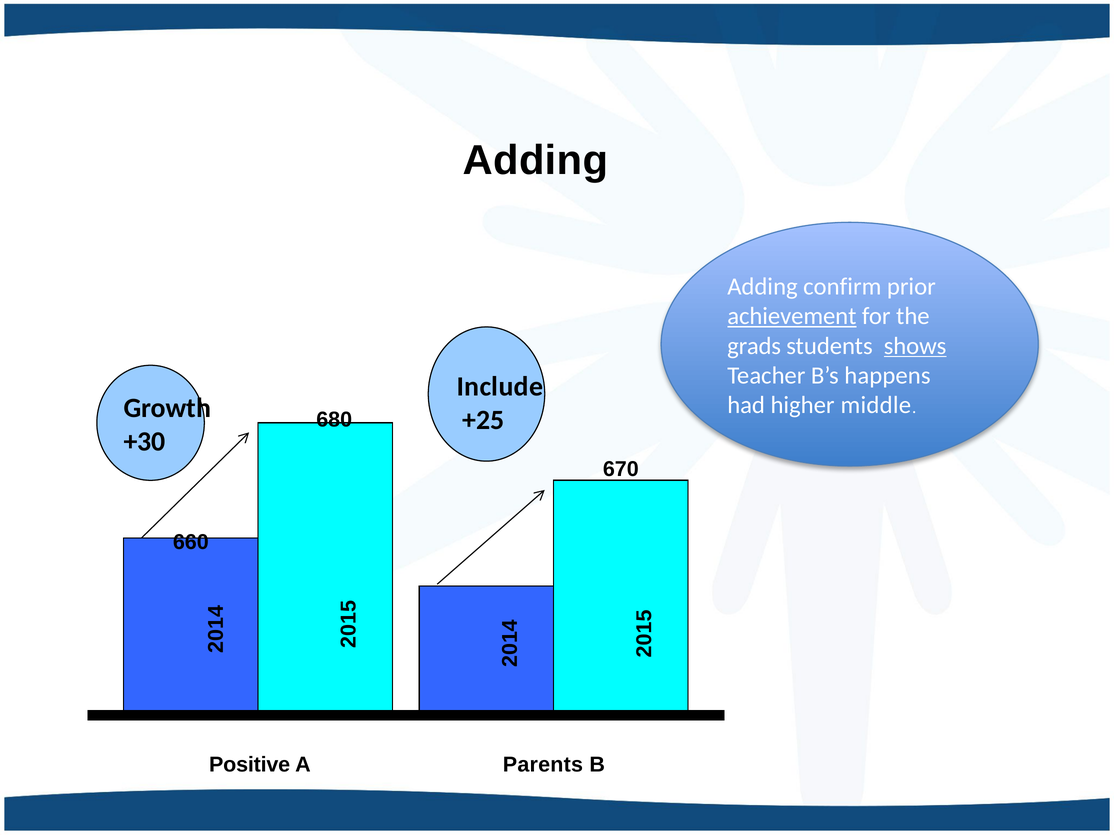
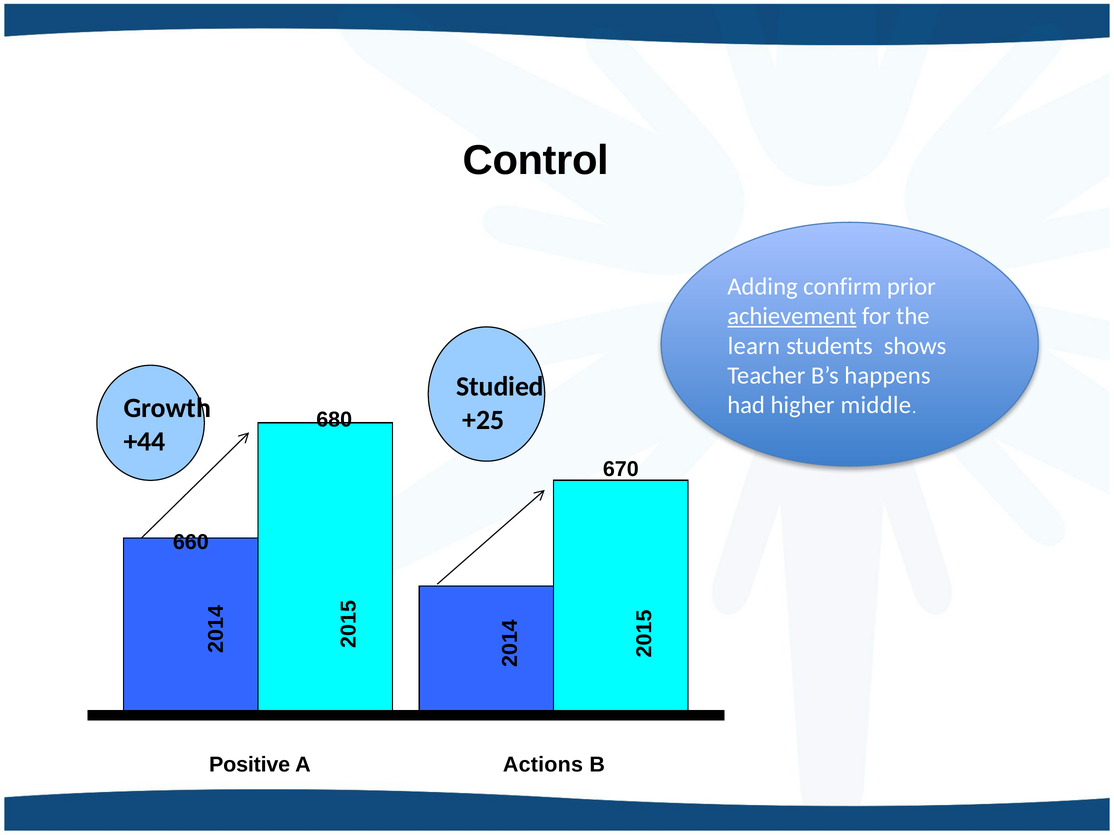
Adding at (535, 161): Adding -> Control
grads: grads -> learn
shows underline: present -> none
Include: Include -> Studied
+30: +30 -> +44
Parents: Parents -> Actions
